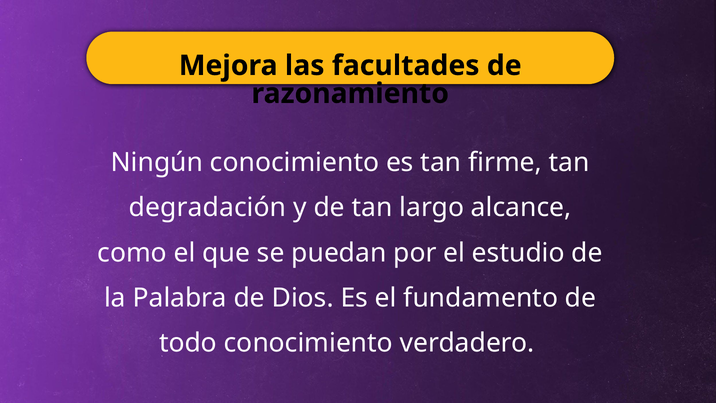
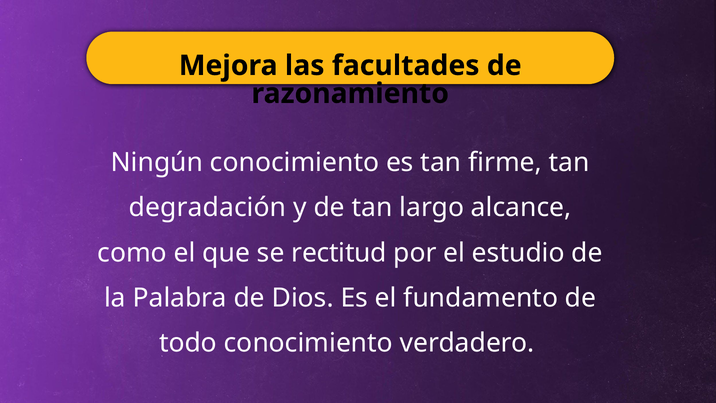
puedan: puedan -> rectitud
